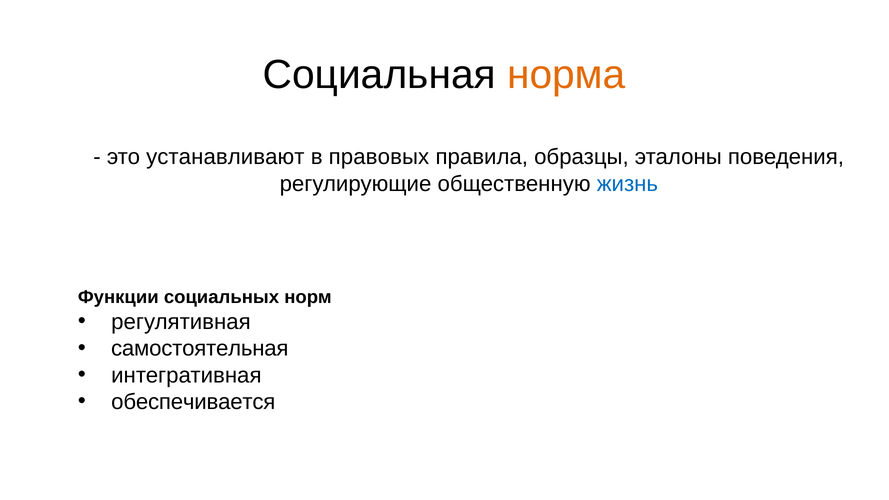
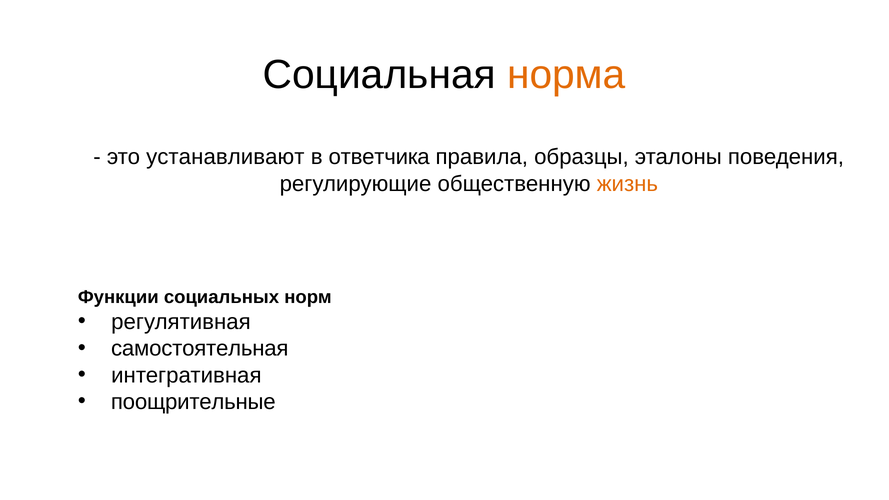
правовых: правовых -> ответчика
жизнь colour: blue -> orange
обеспечивается: обеспечивается -> поощрительные
